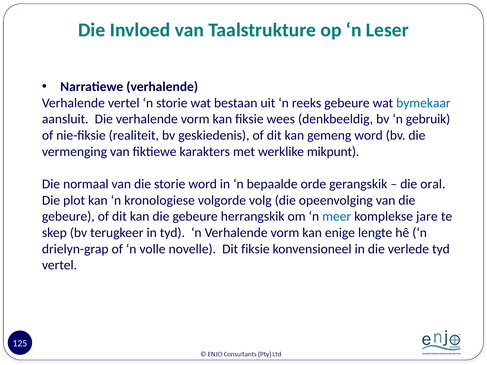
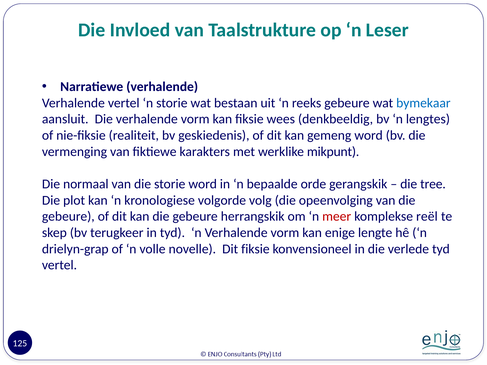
gebruik: gebruik -> lengtes
oral: oral -> tree
meer colour: blue -> red
jare: jare -> reël
